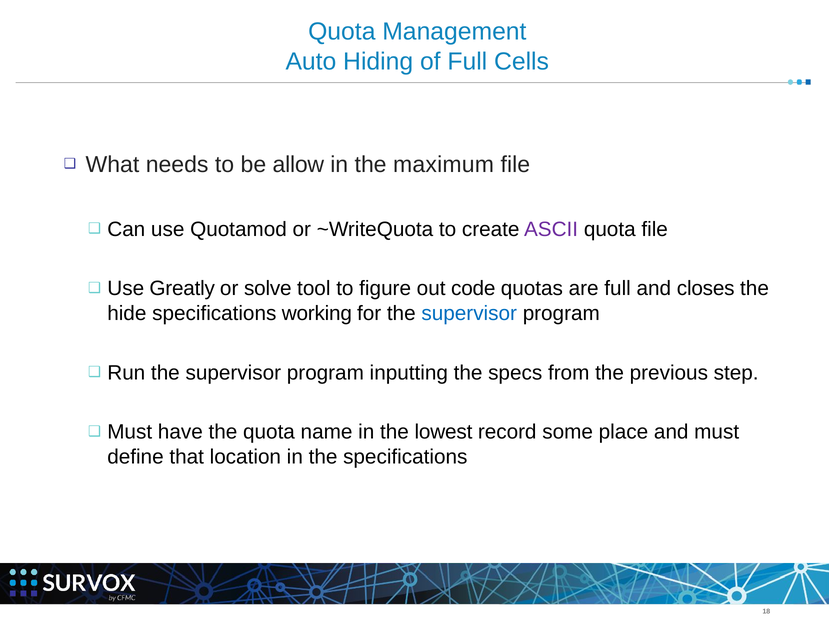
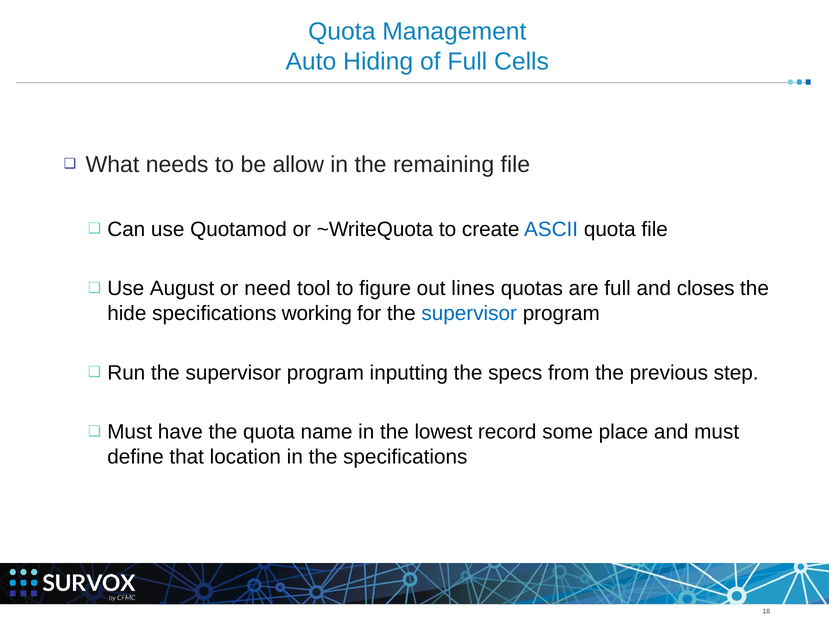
maximum: maximum -> remaining
ASCII colour: purple -> blue
Greatly: Greatly -> August
solve: solve -> need
code: code -> lines
